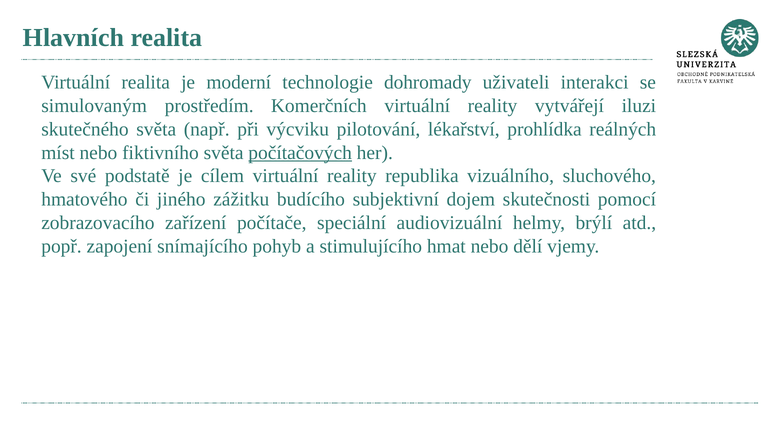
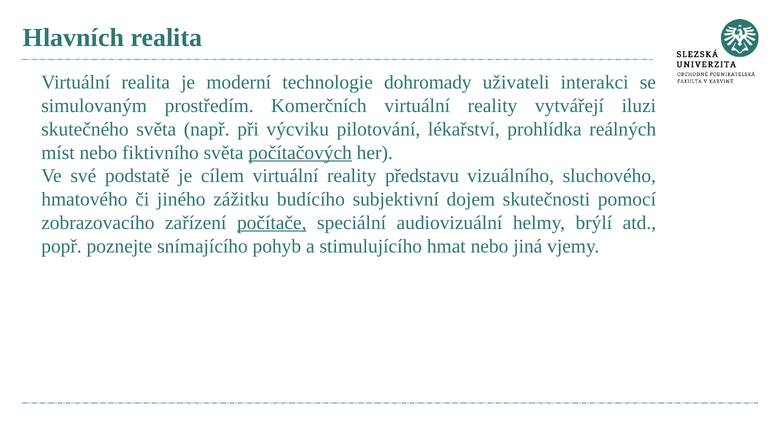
republika: republika -> představu
počítače underline: none -> present
zapojení: zapojení -> poznejte
dělí: dělí -> jiná
